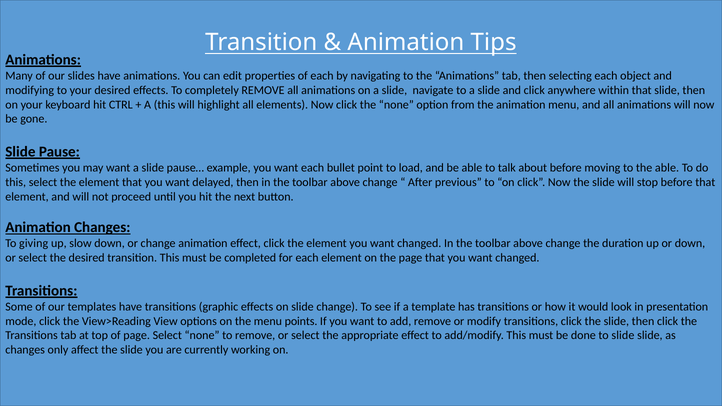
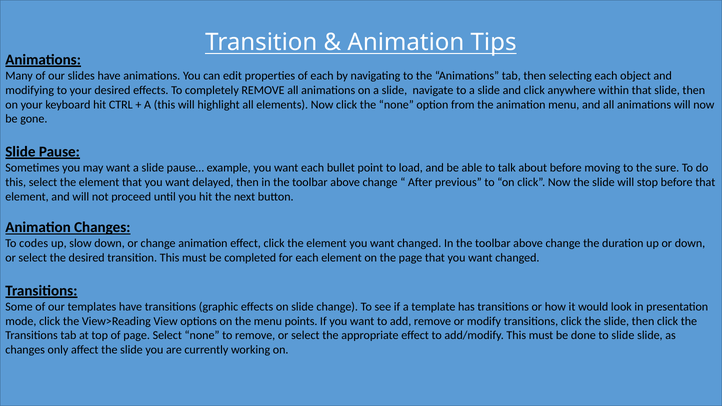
the able: able -> sure
giving: giving -> codes
